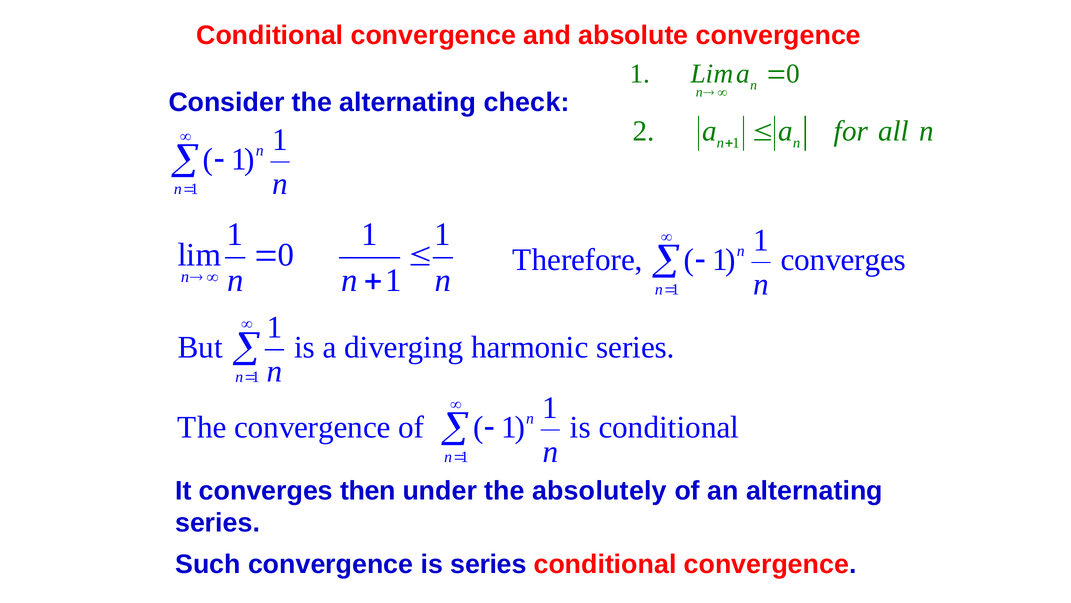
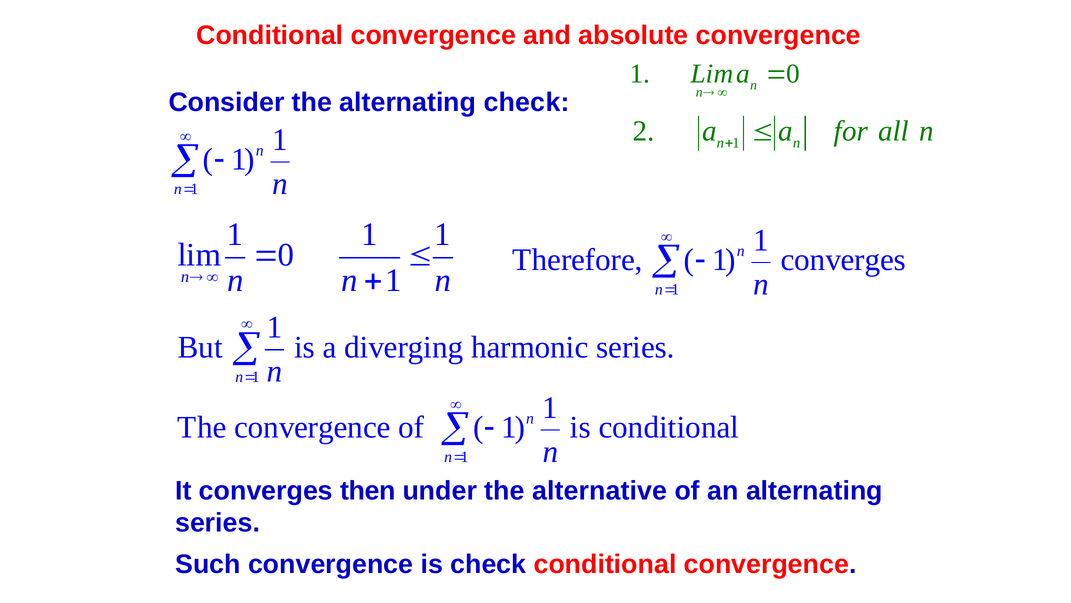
absolutely: absolutely -> alternative
is series: series -> check
